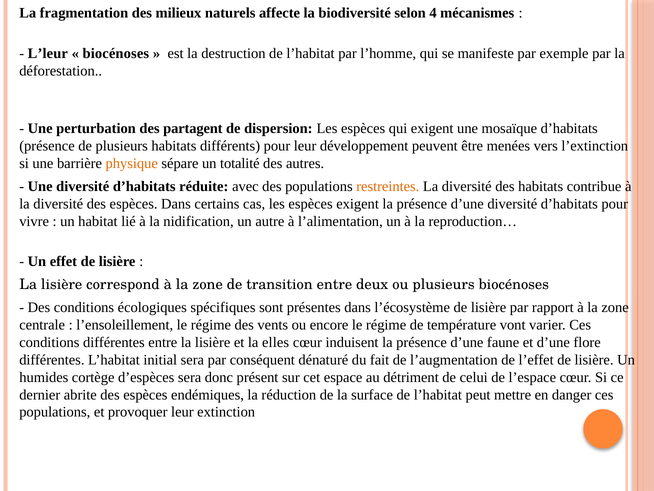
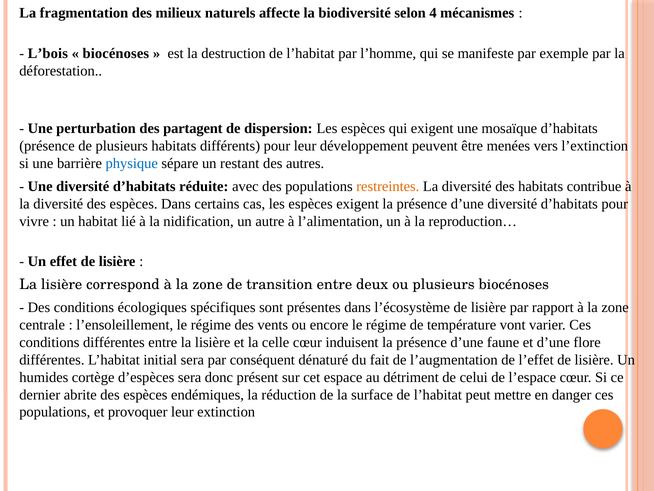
L’leur: L’leur -> L’bois
physique colour: orange -> blue
totalité: totalité -> restant
elles: elles -> celle
